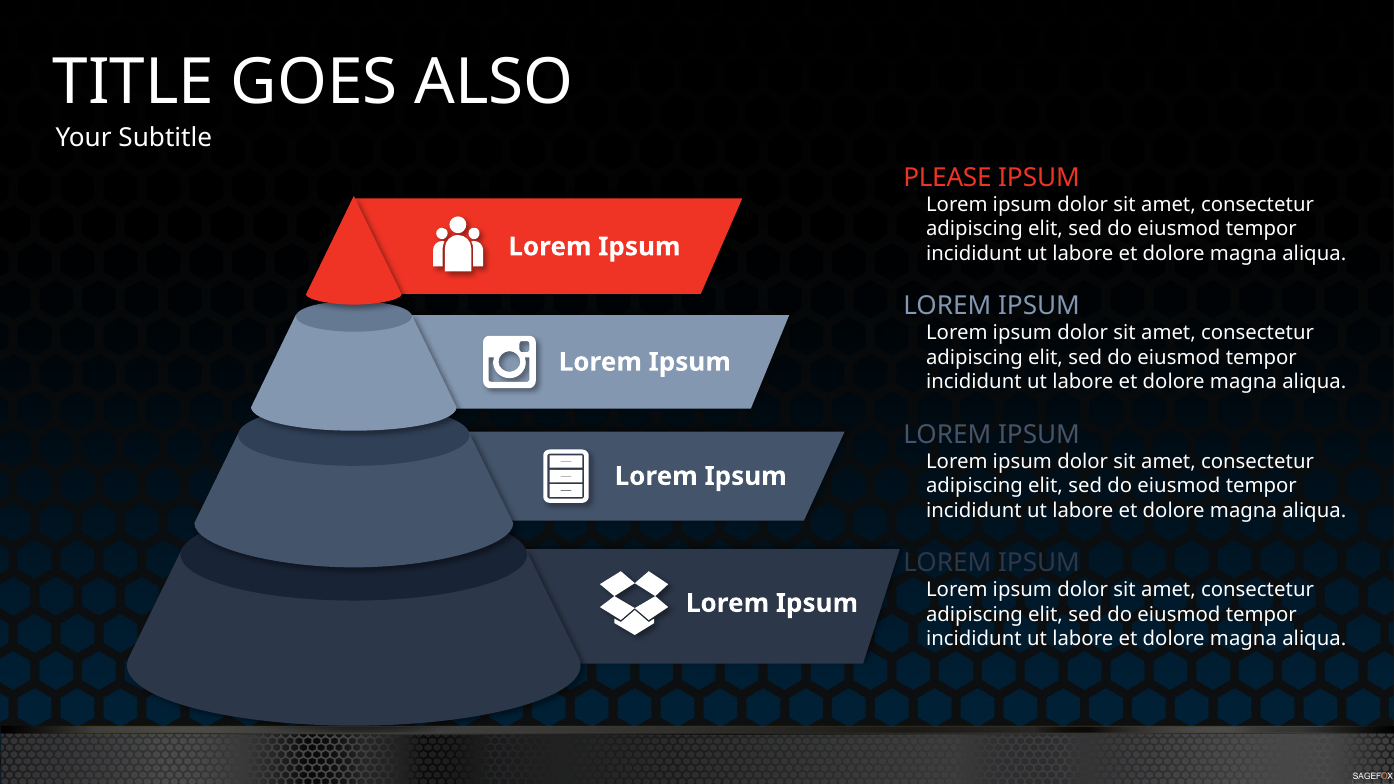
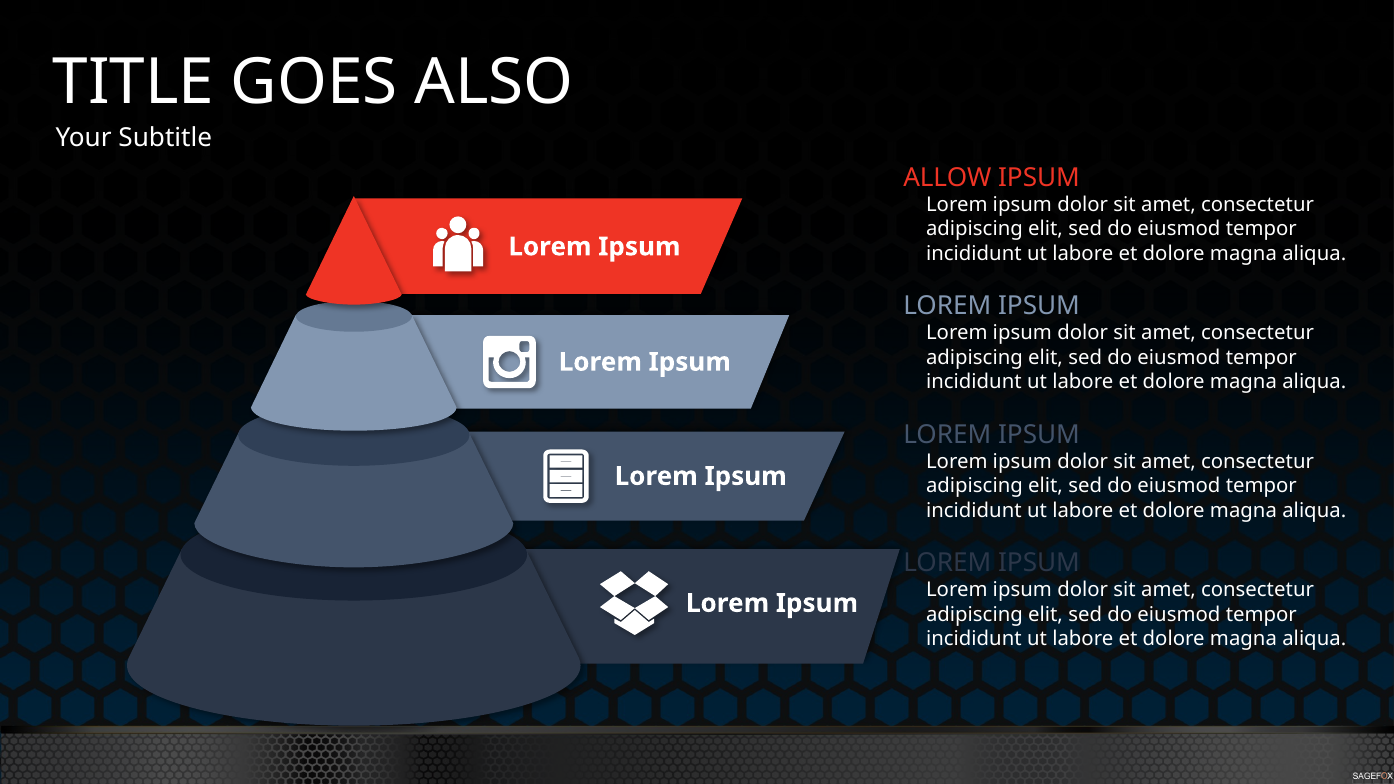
PLEASE: PLEASE -> ALLOW
